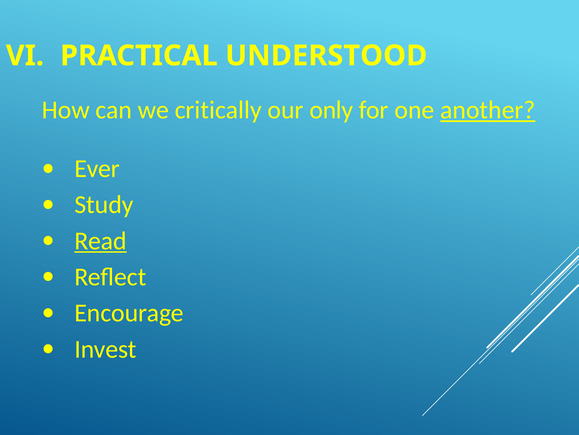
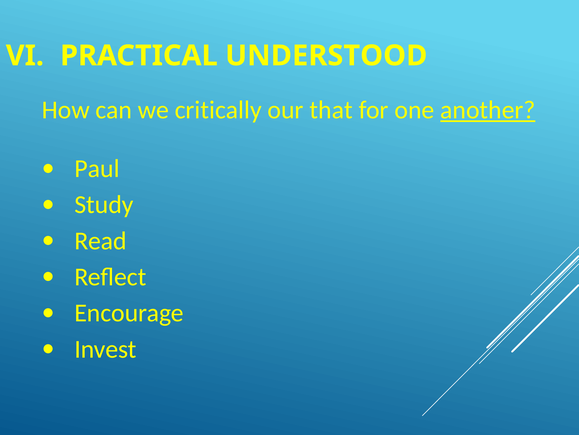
only: only -> that
Ever: Ever -> Paul
Read underline: present -> none
